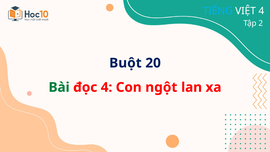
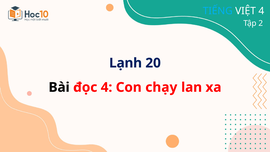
Buột: Buột -> Lạnh
Bài colour: green -> black
ngột: ngột -> chạy
